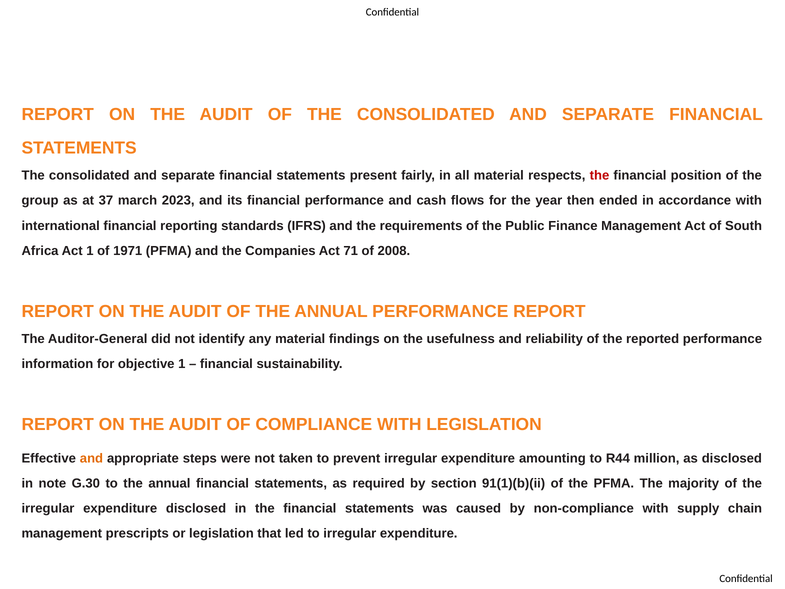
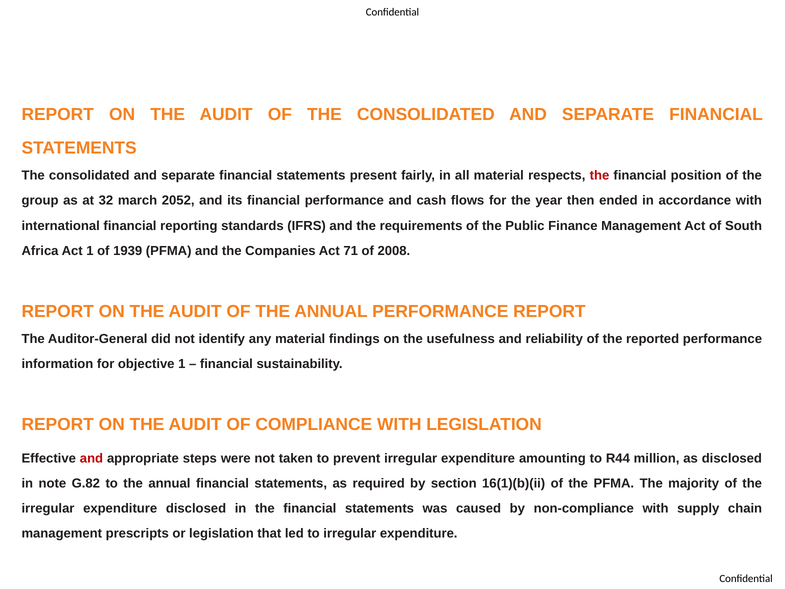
37: 37 -> 32
2023: 2023 -> 2052
1971: 1971 -> 1939
and at (91, 458) colour: orange -> red
G.30: G.30 -> G.82
91(1)(b)(ii: 91(1)(b)(ii -> 16(1)(b)(ii
